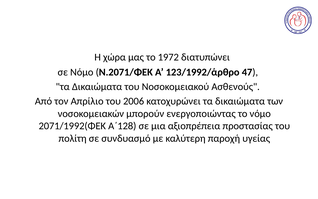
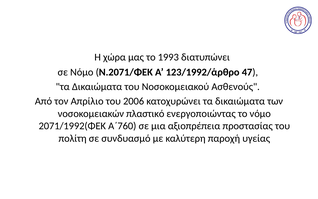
1972: 1972 -> 1993
μπορούν: μπορούν -> πλαστικό
Α΄128: Α΄128 -> Α΄760
